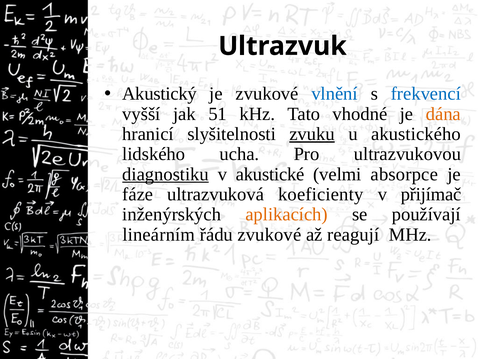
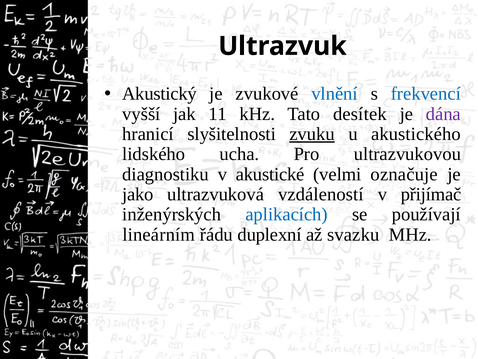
51: 51 -> 11
vhodné: vhodné -> desítek
dána colour: orange -> purple
diagnostiku underline: present -> none
absorpce: absorpce -> označuje
fáze: fáze -> jako
koeficienty: koeficienty -> vzdáleností
aplikacích colour: orange -> blue
řádu zvukové: zvukové -> duplexní
reagují: reagují -> svazku
